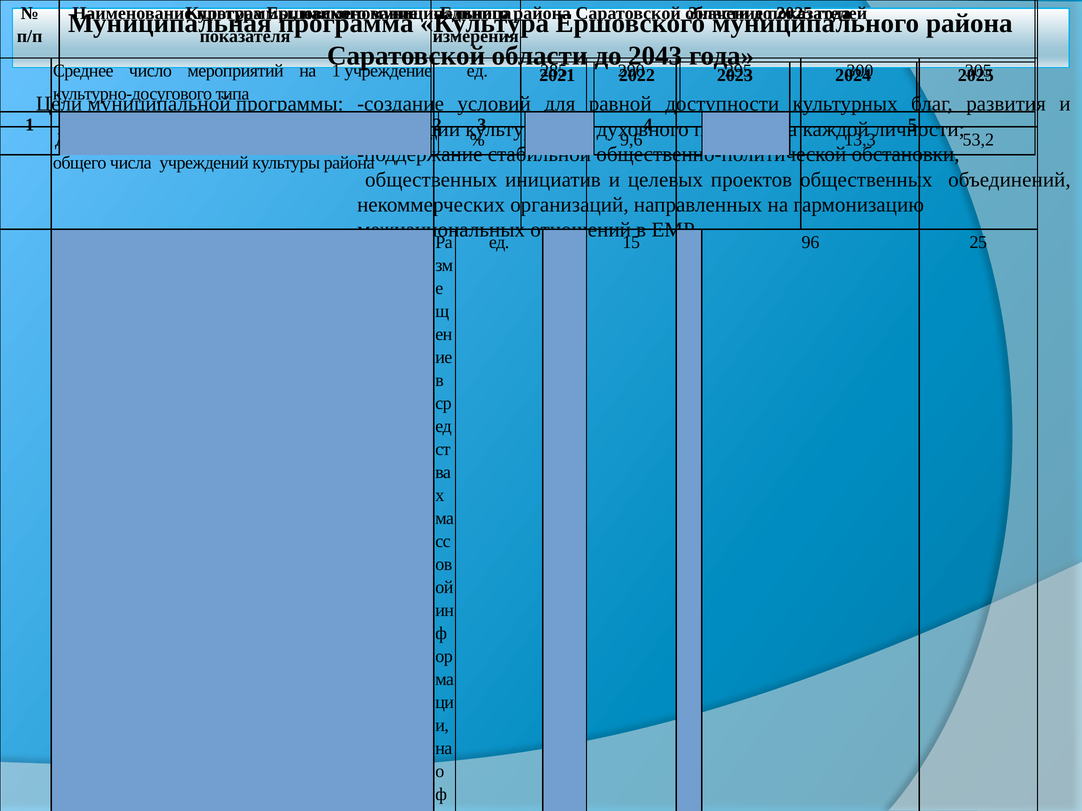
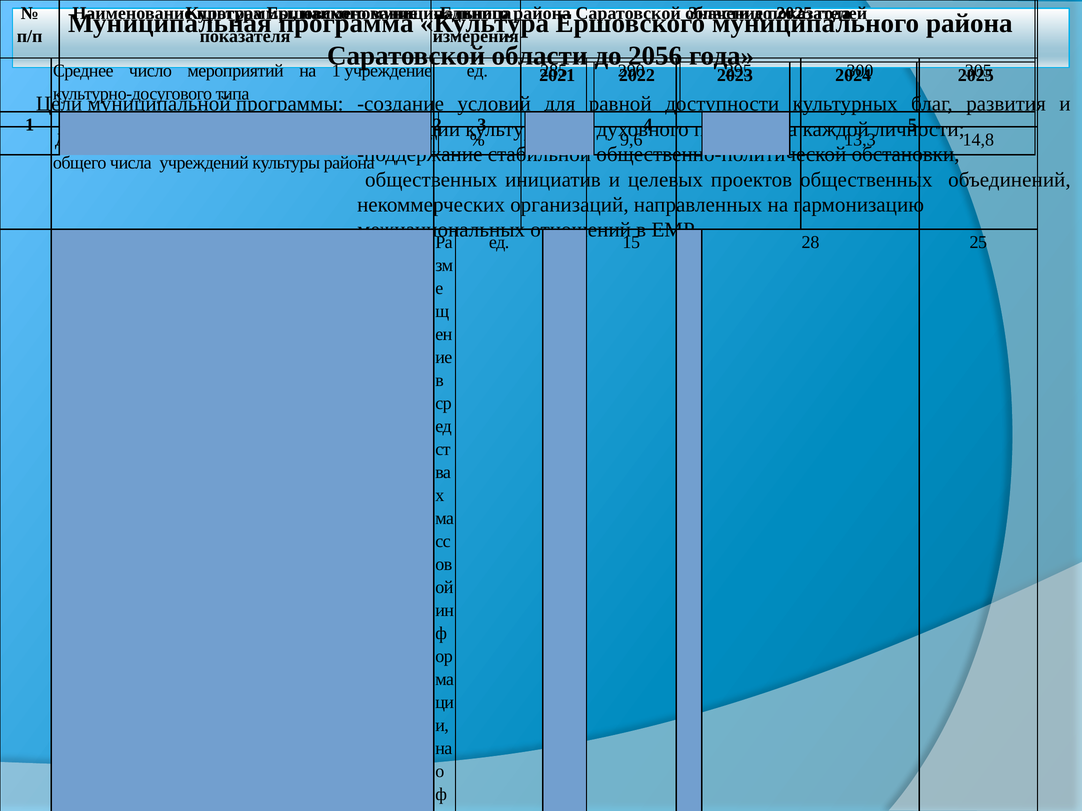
2043: 2043 -> 2056
53,2: 53,2 -> 14,8
96: 96 -> 28
